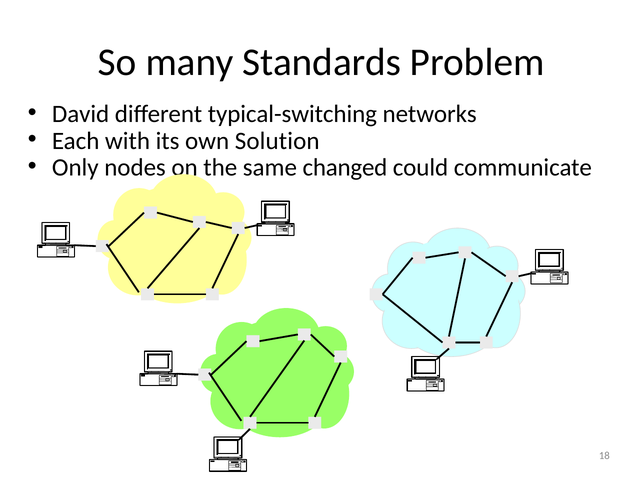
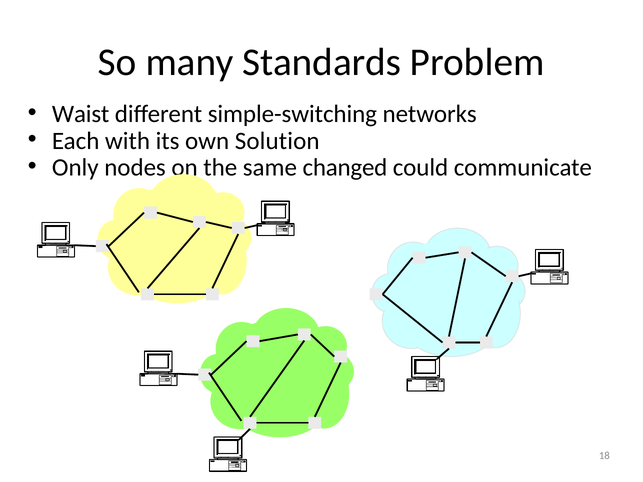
David: David -> Waist
typical-switching: typical-switching -> simple-switching
